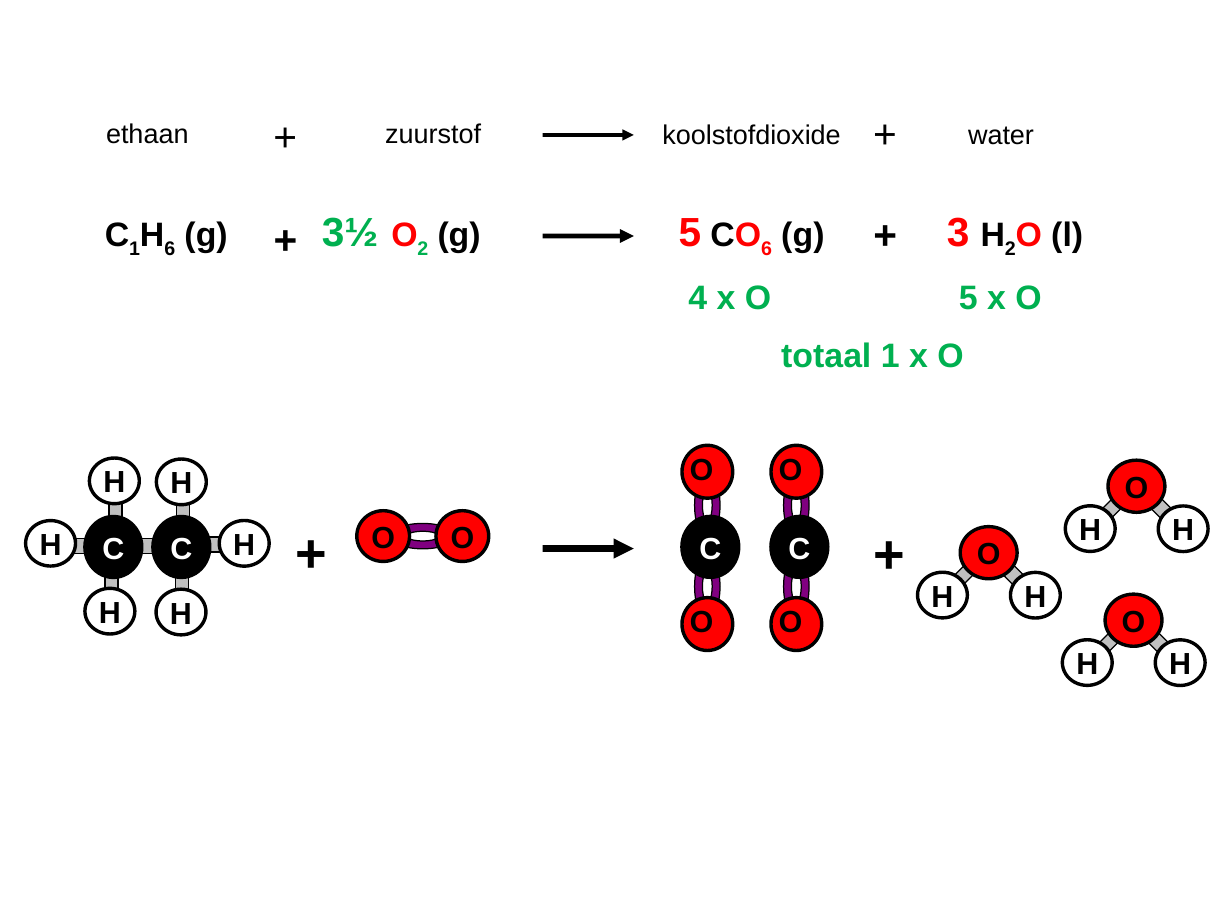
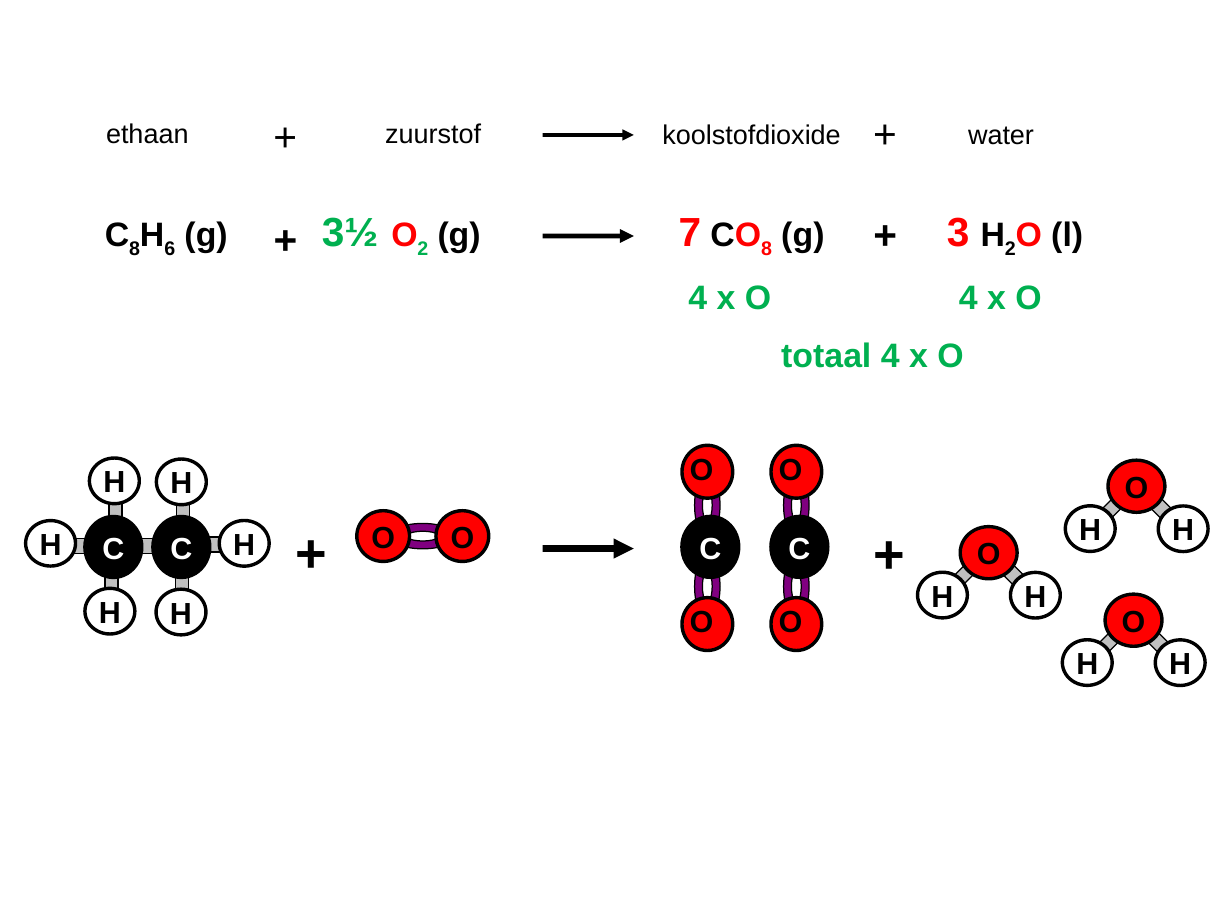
C 1: 1 -> 8
g 5: 5 -> 7
6 at (767, 249): 6 -> 8
O 5: 5 -> 4
totaal 1: 1 -> 4
